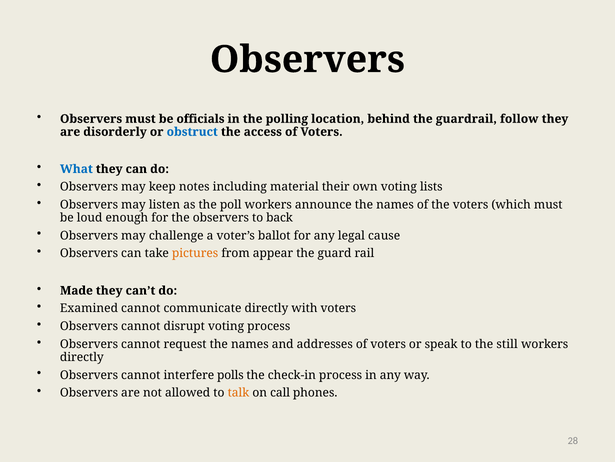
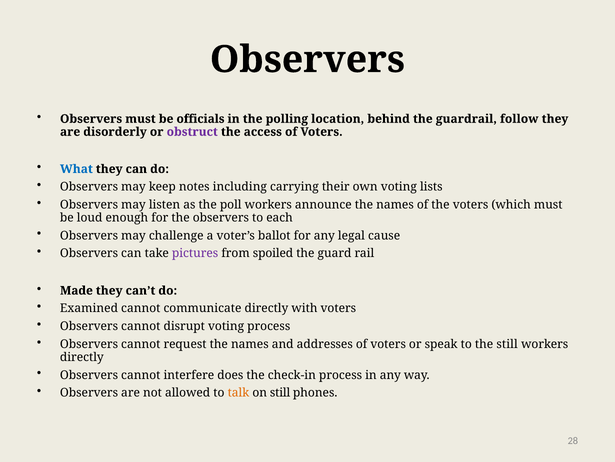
obstruct colour: blue -> purple
material: material -> carrying
back: back -> each
pictures colour: orange -> purple
appear: appear -> spoiled
polls: polls -> does
on call: call -> still
